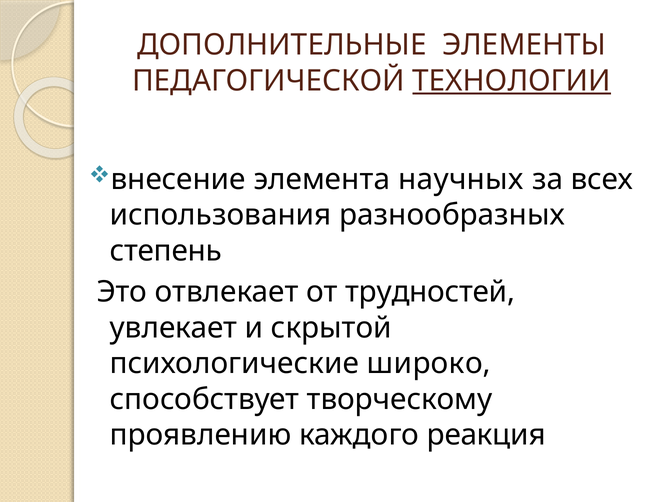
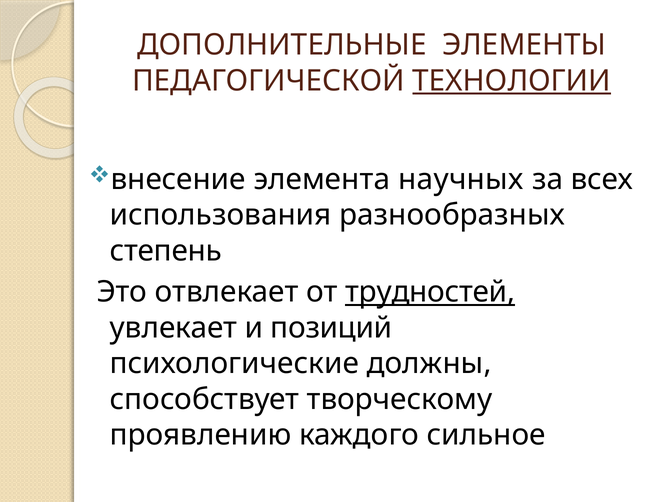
трудностей underline: none -> present
скрытой: скрытой -> позиций
широко: широко -> должны
реакция: реакция -> сильное
